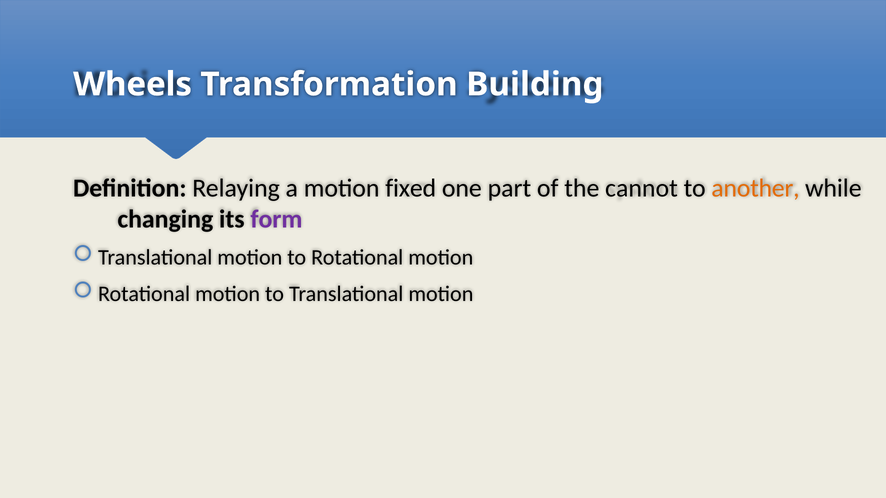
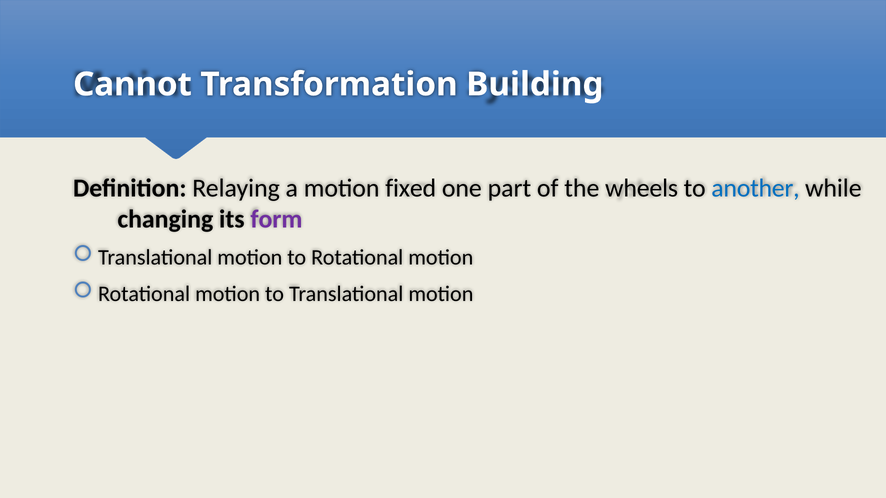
Wheels: Wheels -> Cannot
cannot: cannot -> wheels
another colour: orange -> blue
